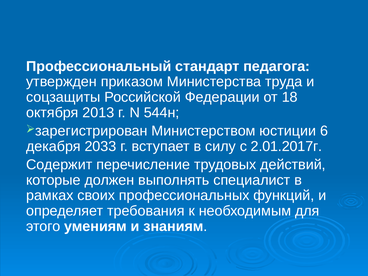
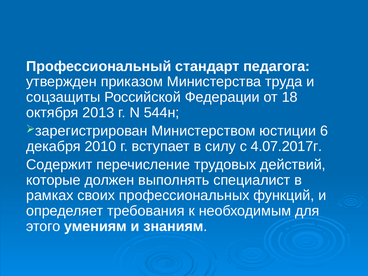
2033: 2033 -> 2010
2.01.2017г: 2.01.2017г -> 4.07.2017г
